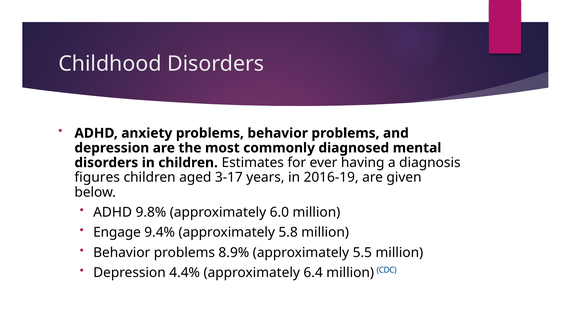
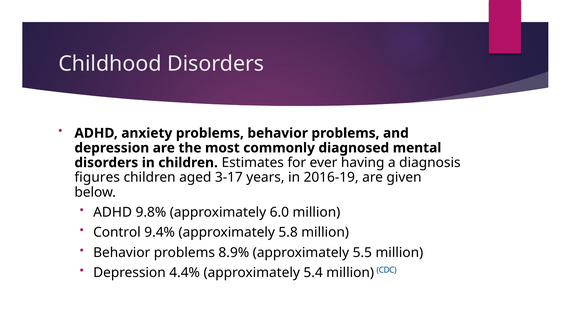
Engage: Engage -> Control
6.4: 6.4 -> 5.4
